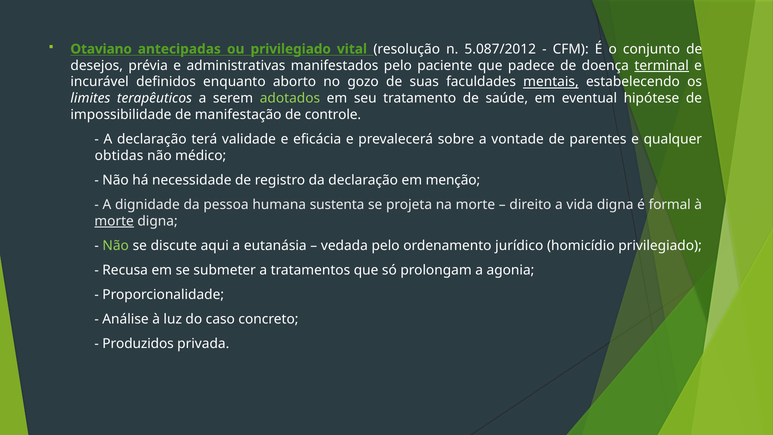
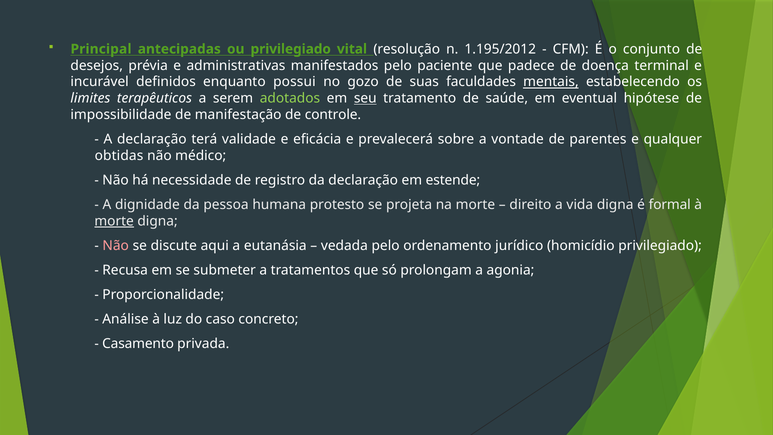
Otaviano: Otaviano -> Principal
5.087/2012: 5.087/2012 -> 1.195/2012
terminal underline: present -> none
aborto: aborto -> possui
seu underline: none -> present
menção: menção -> estende
sustenta: sustenta -> protesto
Não at (116, 246) colour: light green -> pink
Produzidos: Produzidos -> Casamento
